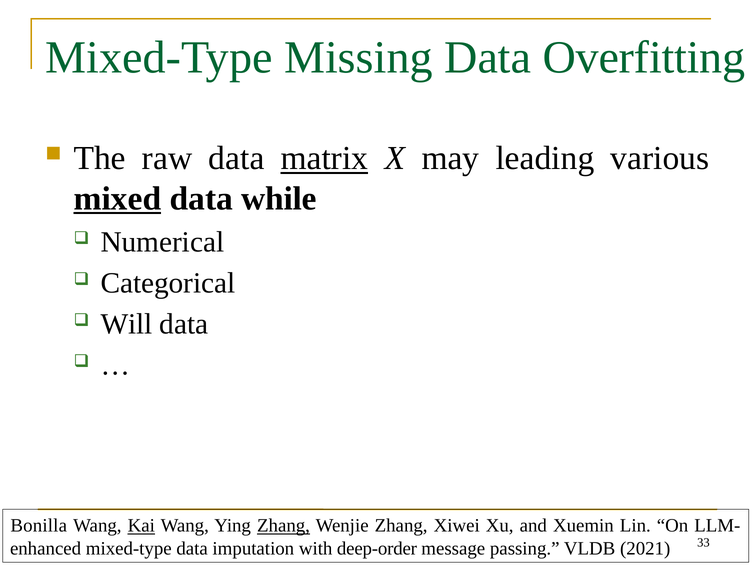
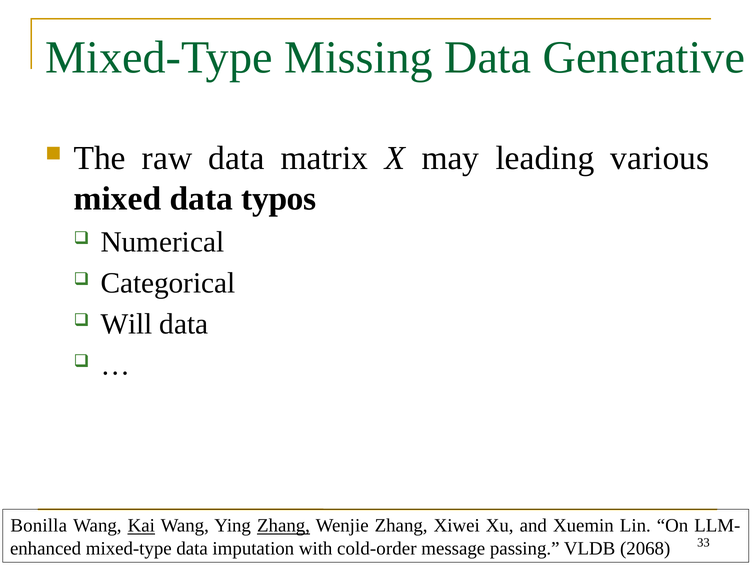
Overfitting: Overfitting -> Generative
matrix underline: present -> none
mixed underline: present -> none
while: while -> typos
deep-order: deep-order -> cold-order
2021: 2021 -> 2068
